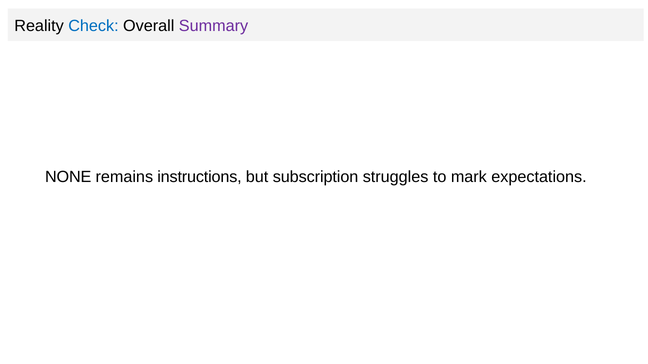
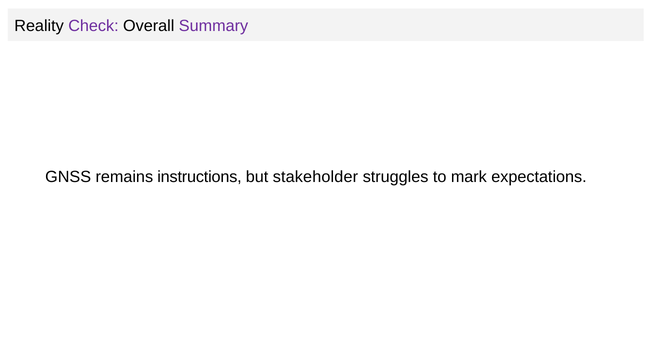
Check colour: blue -> purple
NONE: NONE -> GNSS
subscription: subscription -> stakeholder
